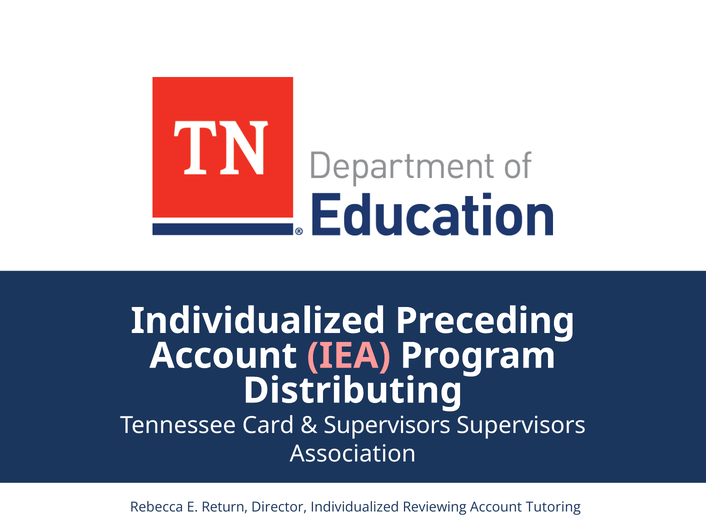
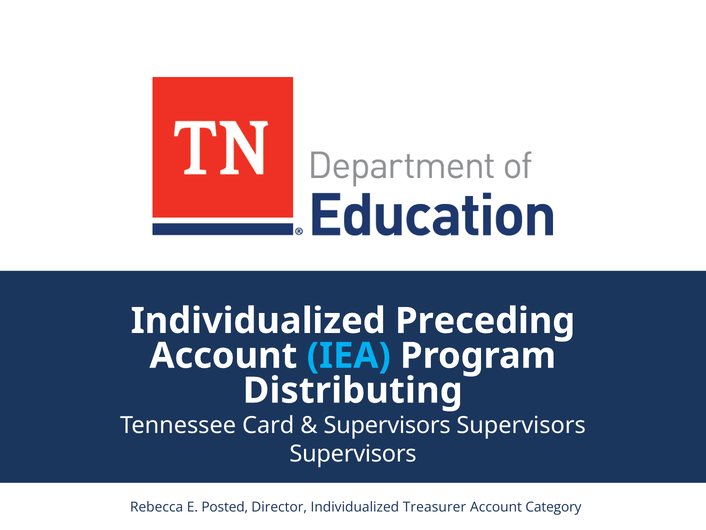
IEA colour: pink -> light blue
Association at (353, 453): Association -> Supervisors
Return: Return -> Posted
Reviewing: Reviewing -> Treasurer
Tutoring: Tutoring -> Category
